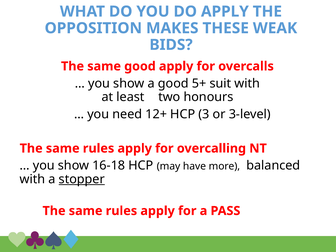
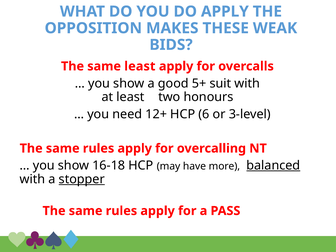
same good: good -> least
3: 3 -> 6
balanced underline: none -> present
